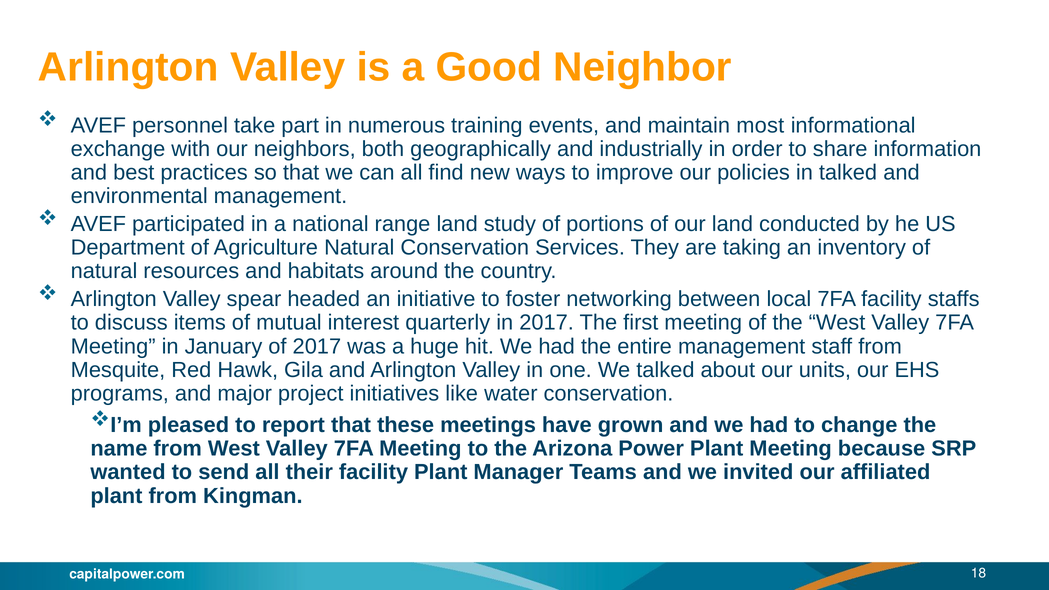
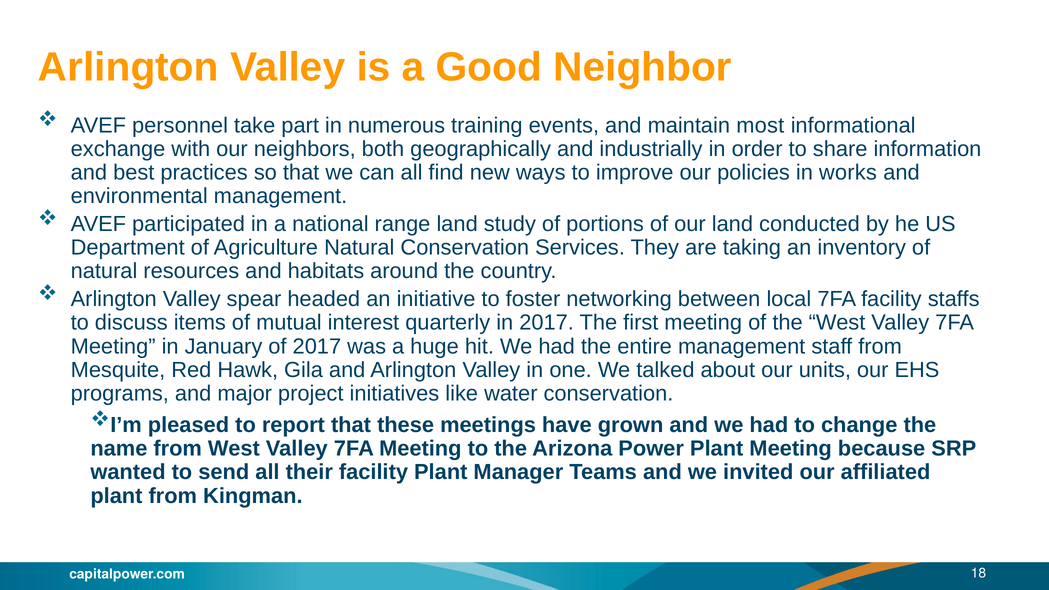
in talked: talked -> works
